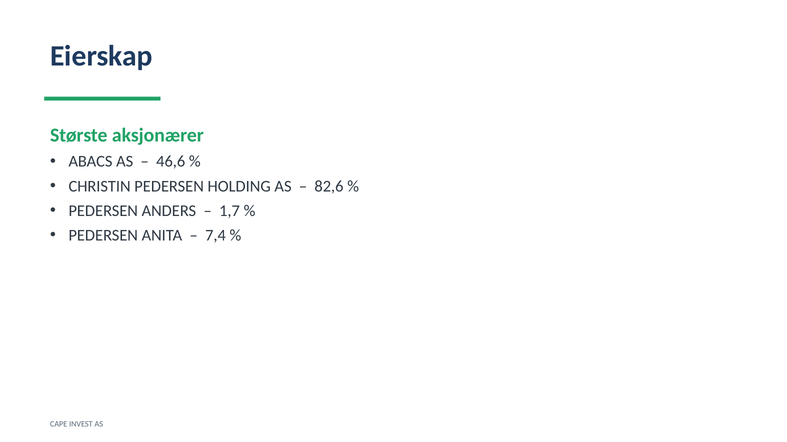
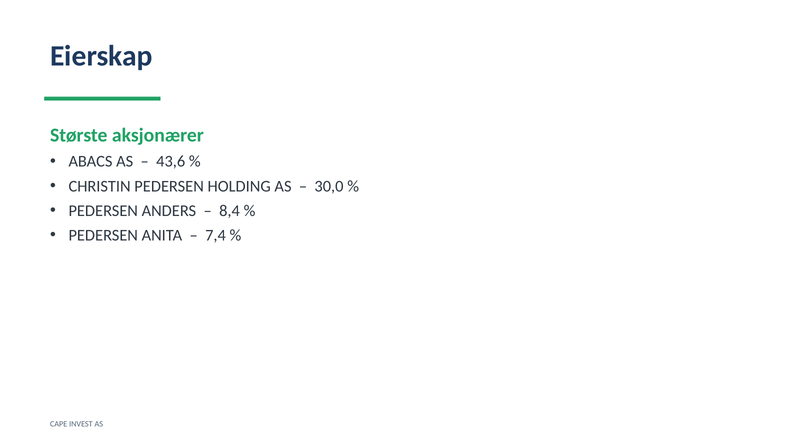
46,6: 46,6 -> 43,6
82,6: 82,6 -> 30,0
1,7: 1,7 -> 8,4
